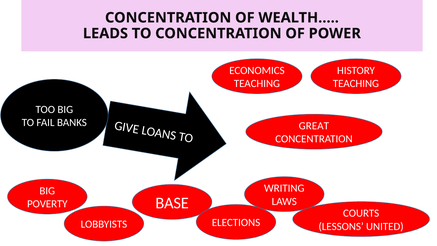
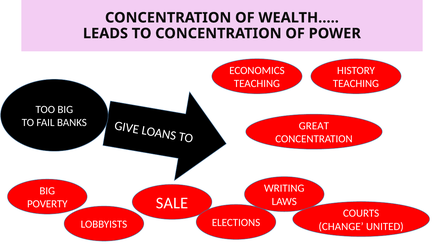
BASE: BASE -> SALE
LESSONS: LESSONS -> CHANGE
